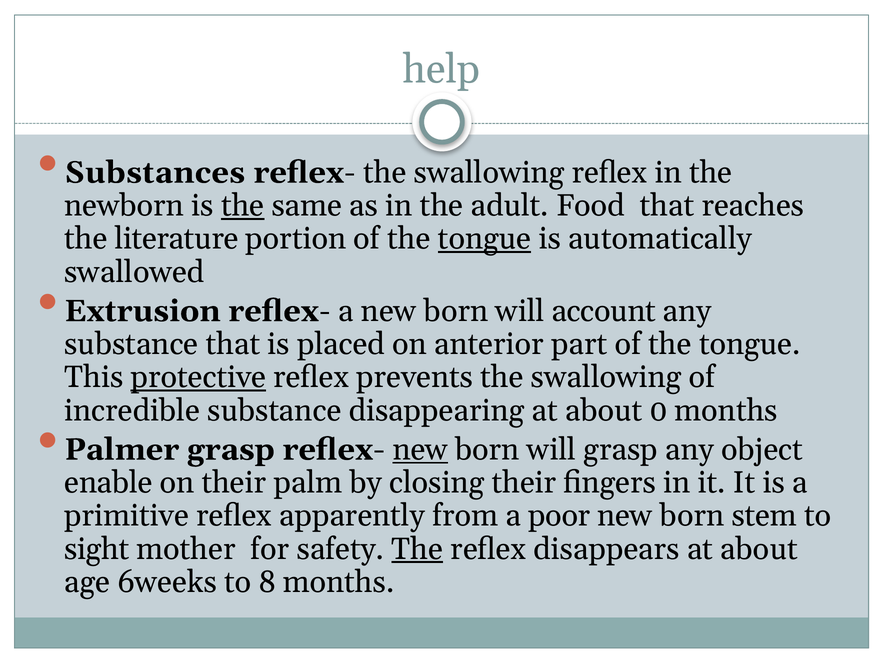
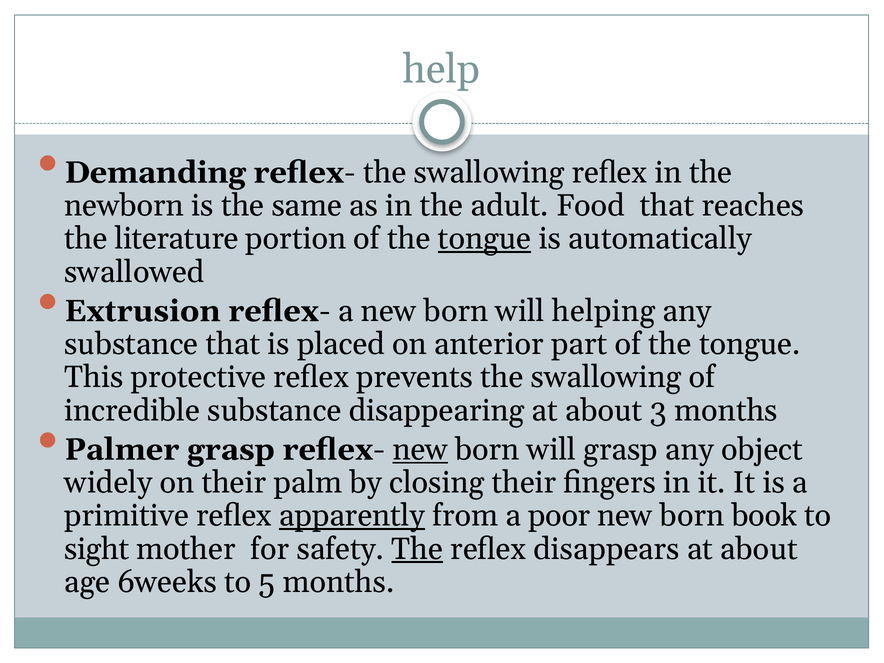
Substances: Substances -> Demanding
the at (243, 206) underline: present -> none
account: account -> helping
protective underline: present -> none
0: 0 -> 3
enable: enable -> widely
apparently underline: none -> present
stem: stem -> book
8: 8 -> 5
